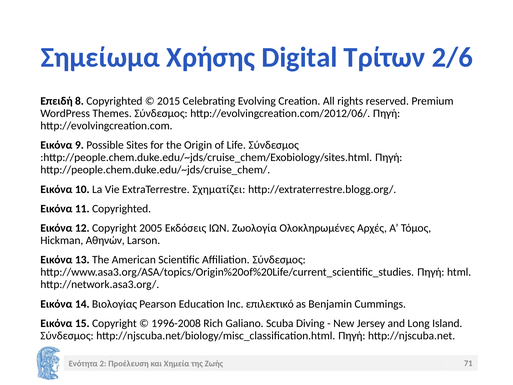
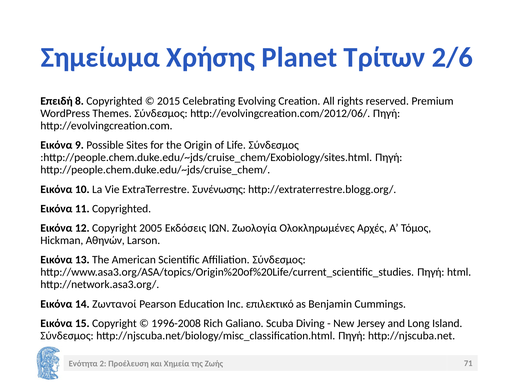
Digital: Digital -> Planet
Σχηματίζει: Σχηματίζει -> Συνένωσης
Βιολογίας: Βιολογίας -> Ζωντανοί
